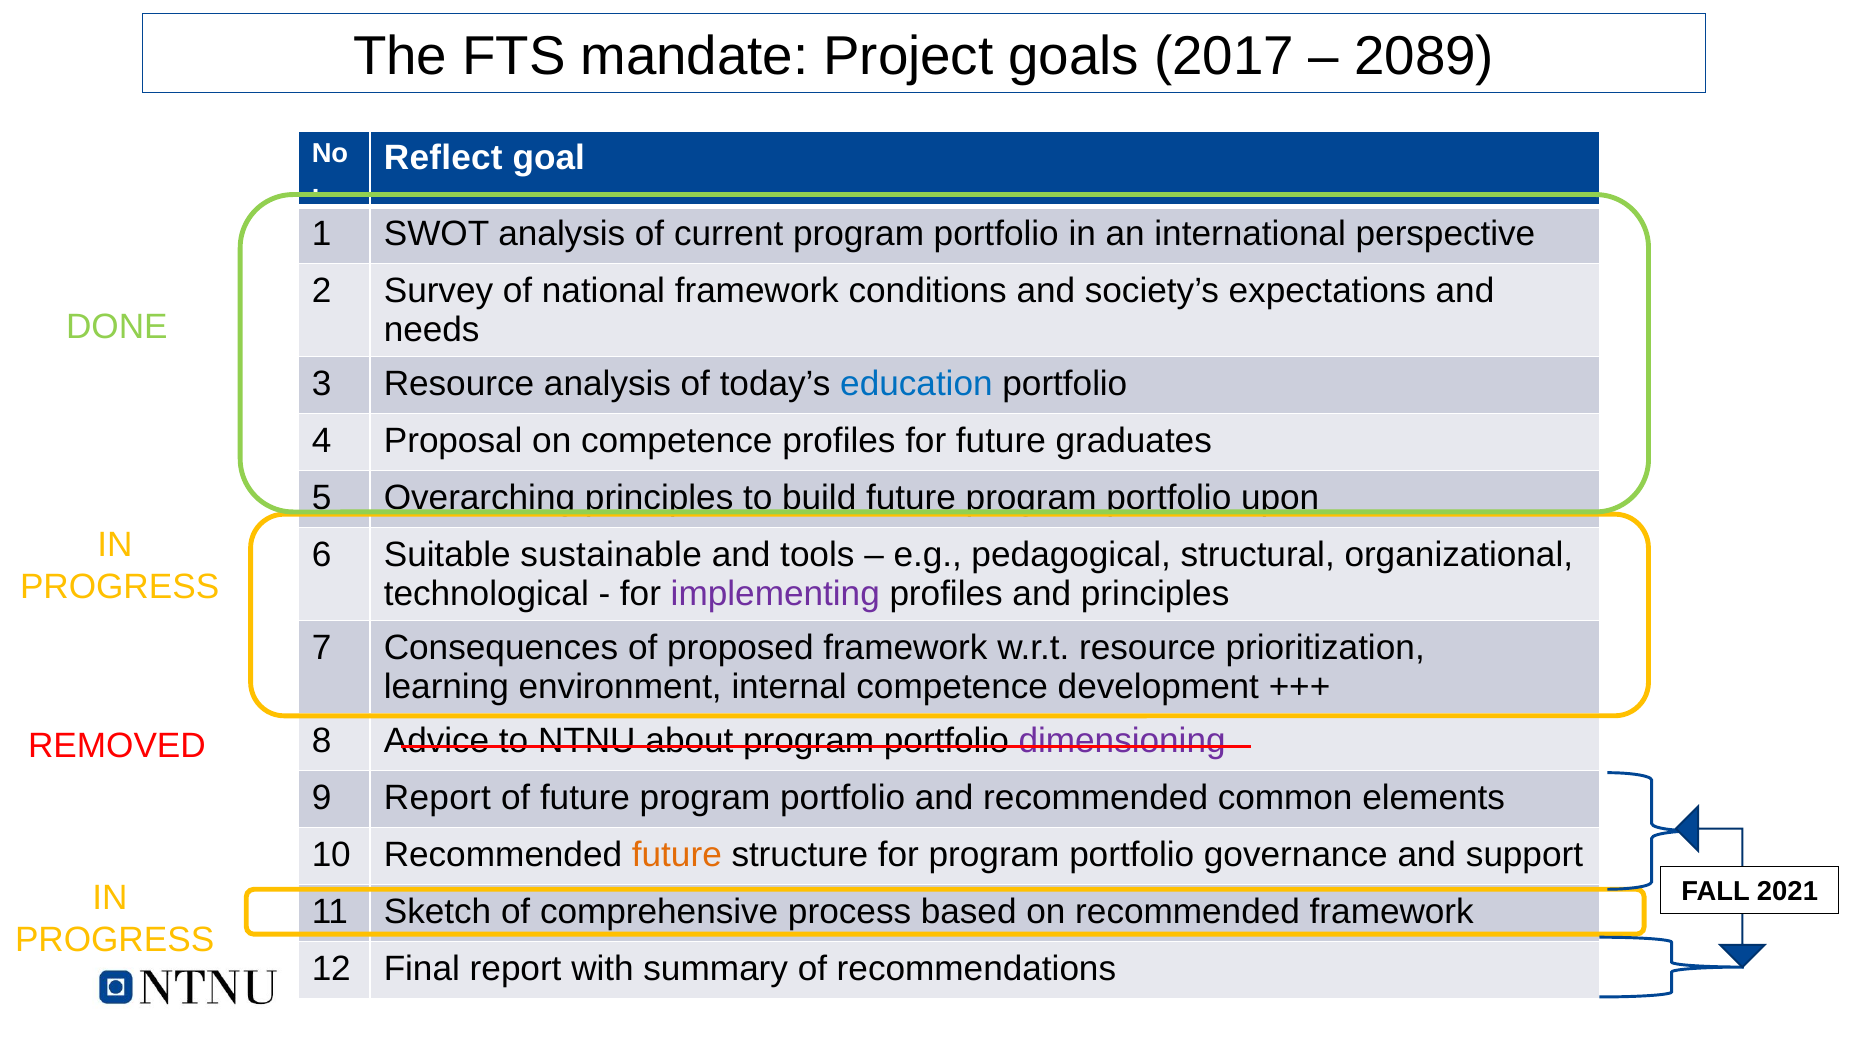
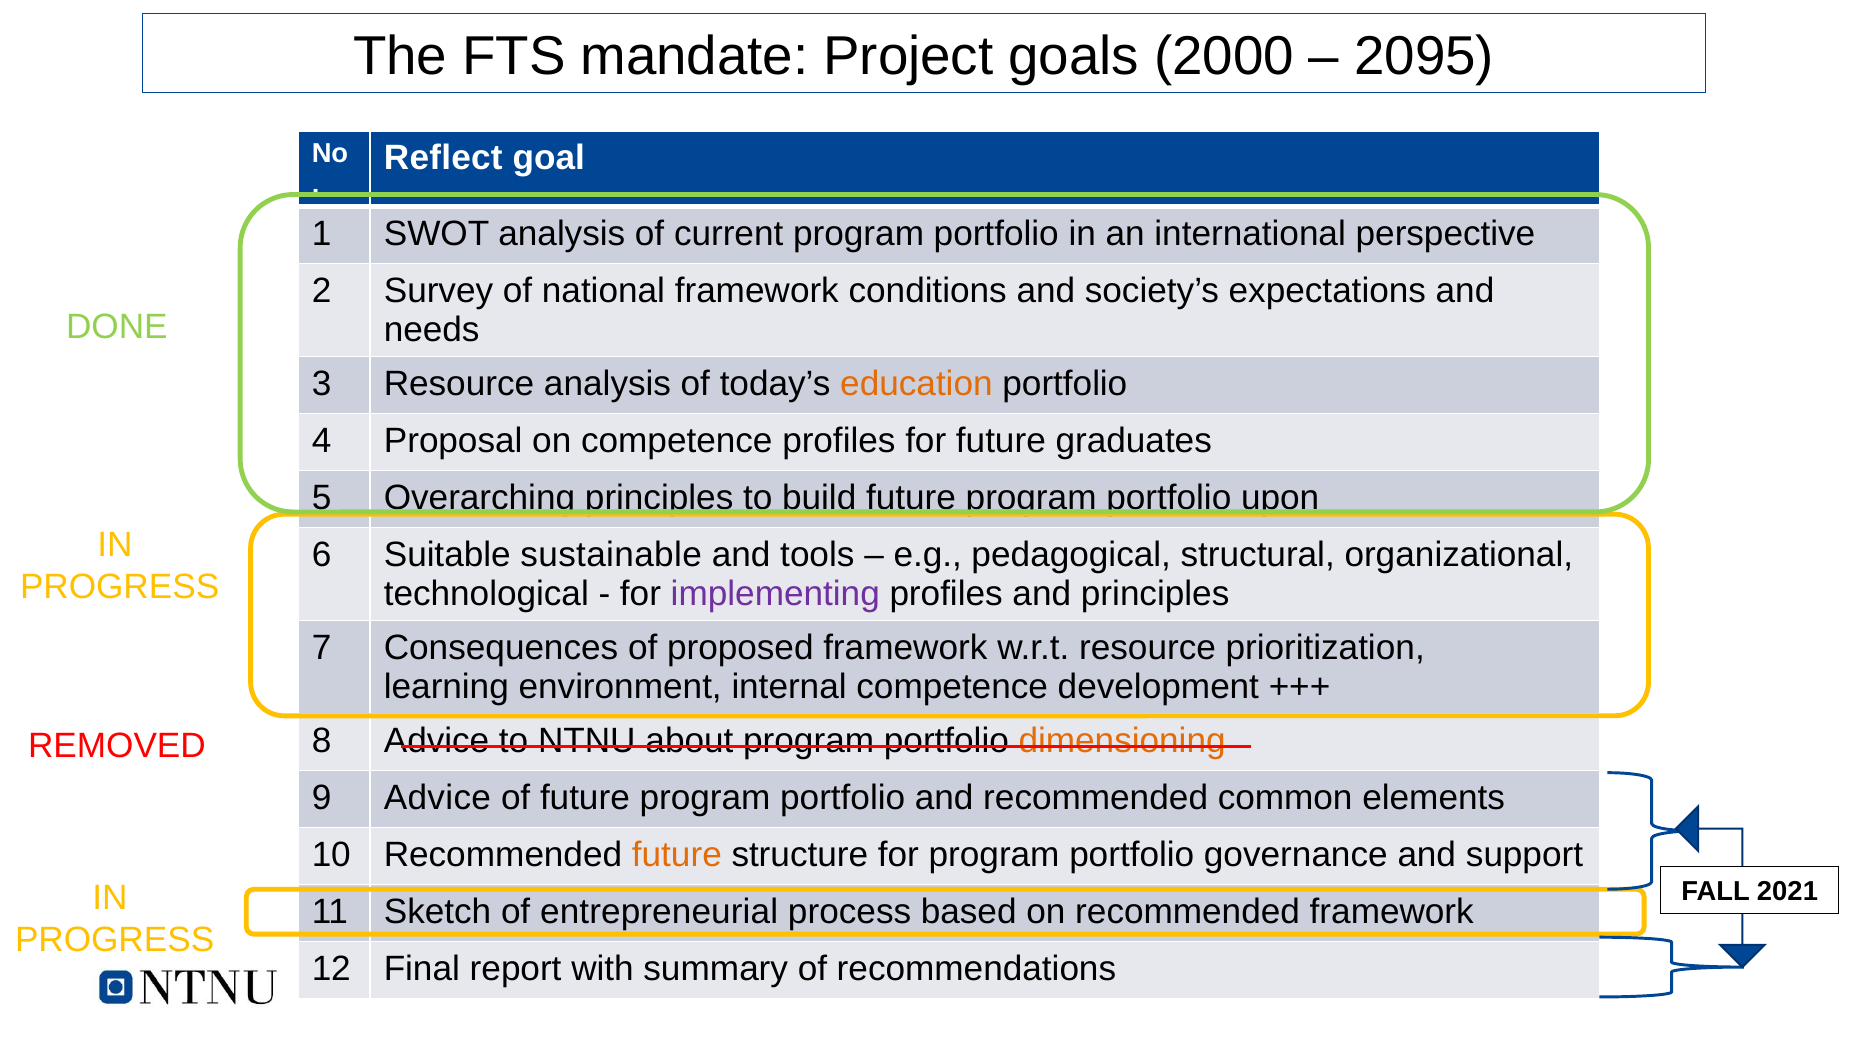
2017: 2017 -> 2000
2089: 2089 -> 2095
education colour: blue -> orange
dimensioning colour: purple -> orange
9 Report: Report -> Advice
comprehensive: comprehensive -> entrepreneurial
